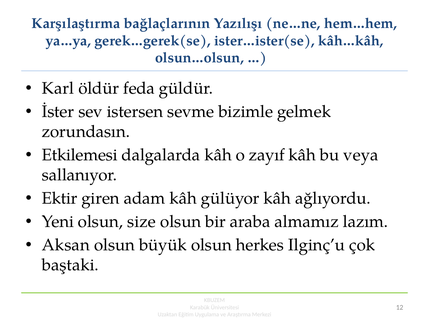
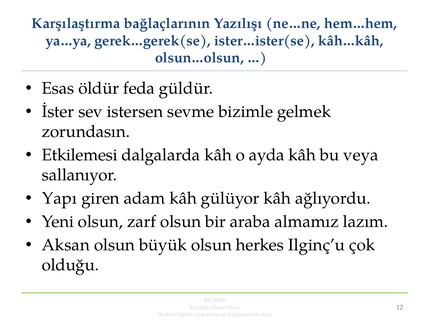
Karl: Karl -> Esas
zayıf: zayıf -> ayda
Ektir: Ektir -> Yapı
size: size -> zarf
baştaki: baştaki -> olduğu
